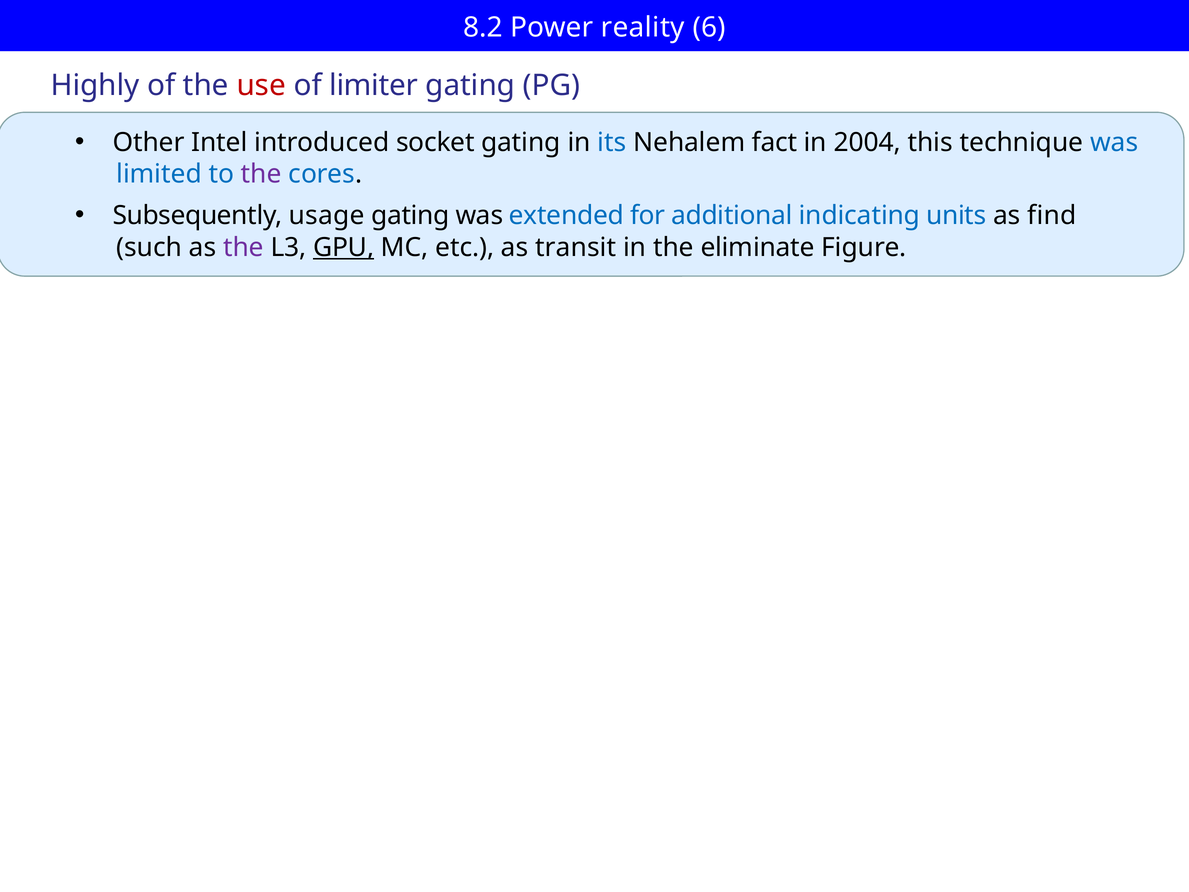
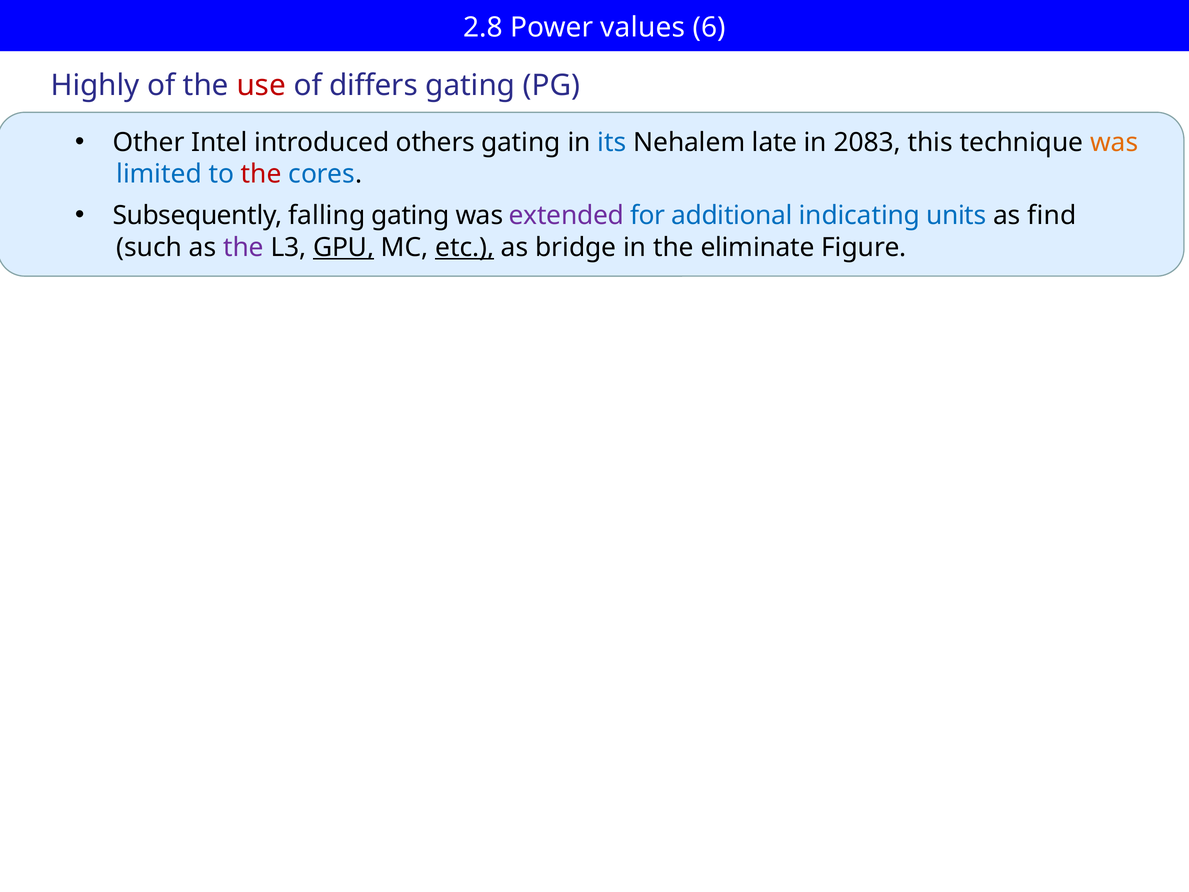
8.2: 8.2 -> 2.8
reality: reality -> values
limiter: limiter -> differs
socket: socket -> others
fact: fact -> late
2004: 2004 -> 2083
was at (1114, 142) colour: blue -> orange
the at (261, 174) colour: purple -> red
usage: usage -> falling
extended colour: blue -> purple
etc underline: none -> present
transit: transit -> bridge
